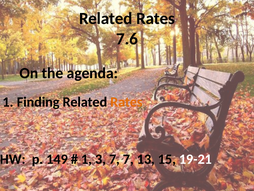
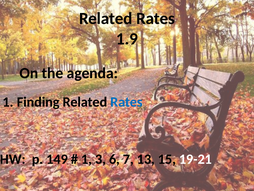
7.6: 7.6 -> 1.9
Rates at (126, 102) colour: orange -> blue
3 7: 7 -> 6
